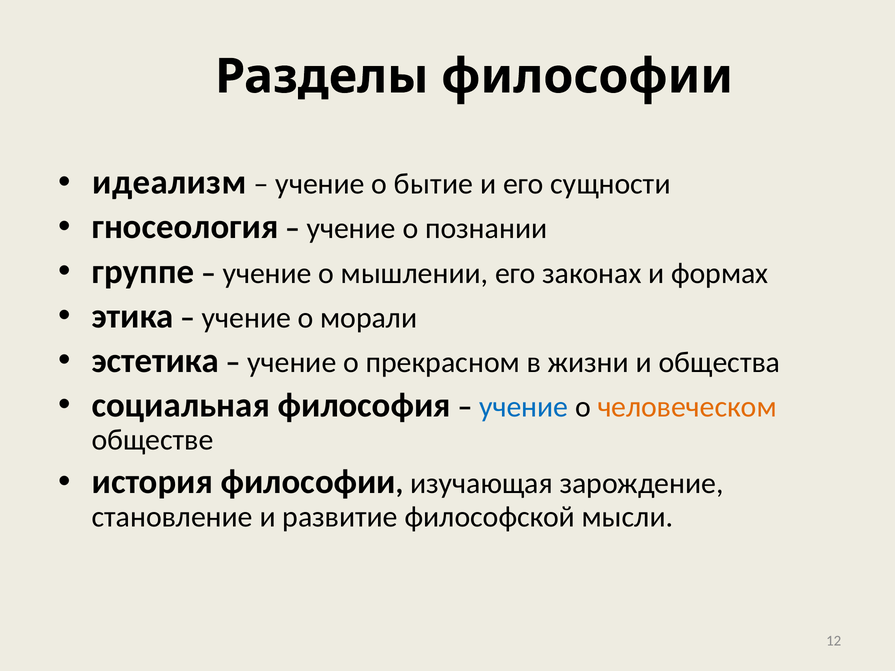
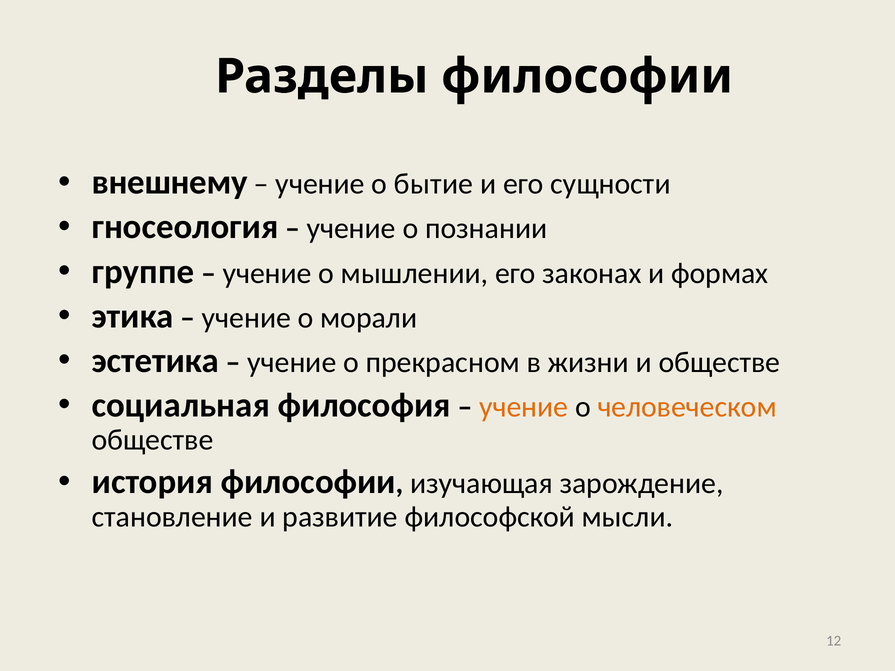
идеализм: идеализм -> внешнему
и общества: общества -> обществе
учение at (524, 407) colour: blue -> orange
